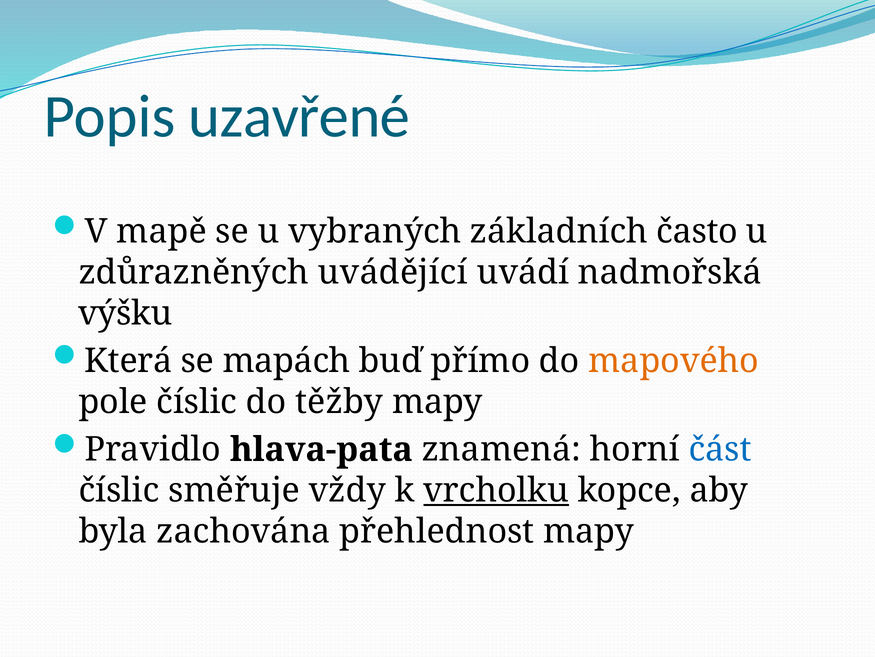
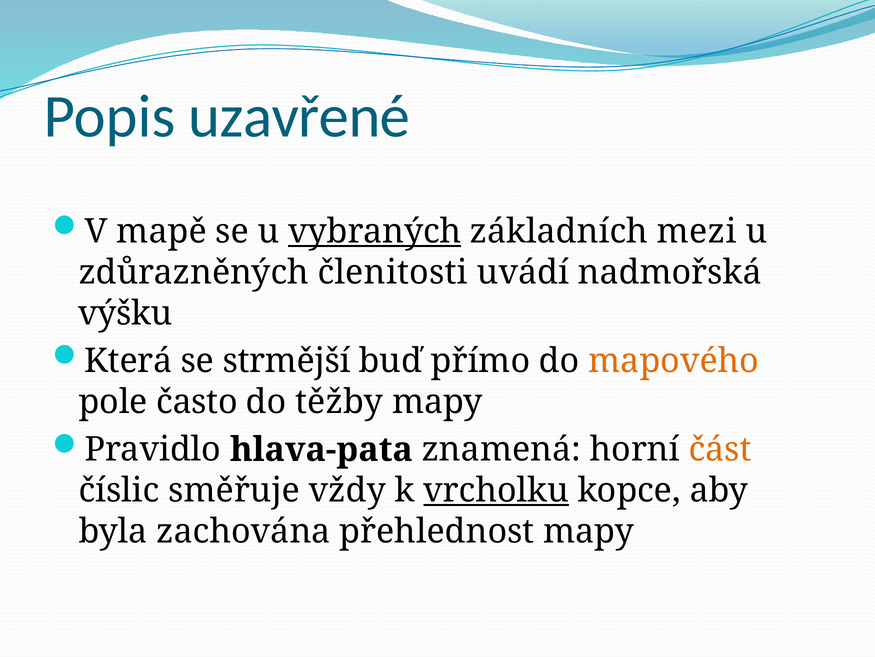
vybraných underline: none -> present
často: často -> mezi
uvádějící: uvádějící -> členitosti
mapách: mapách -> strmější
pole číslic: číslic -> často
část colour: blue -> orange
